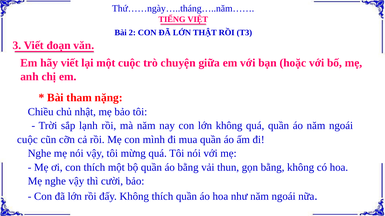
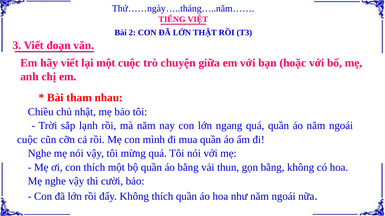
nặng: nặng -> nhau
lớn không: không -> ngang
